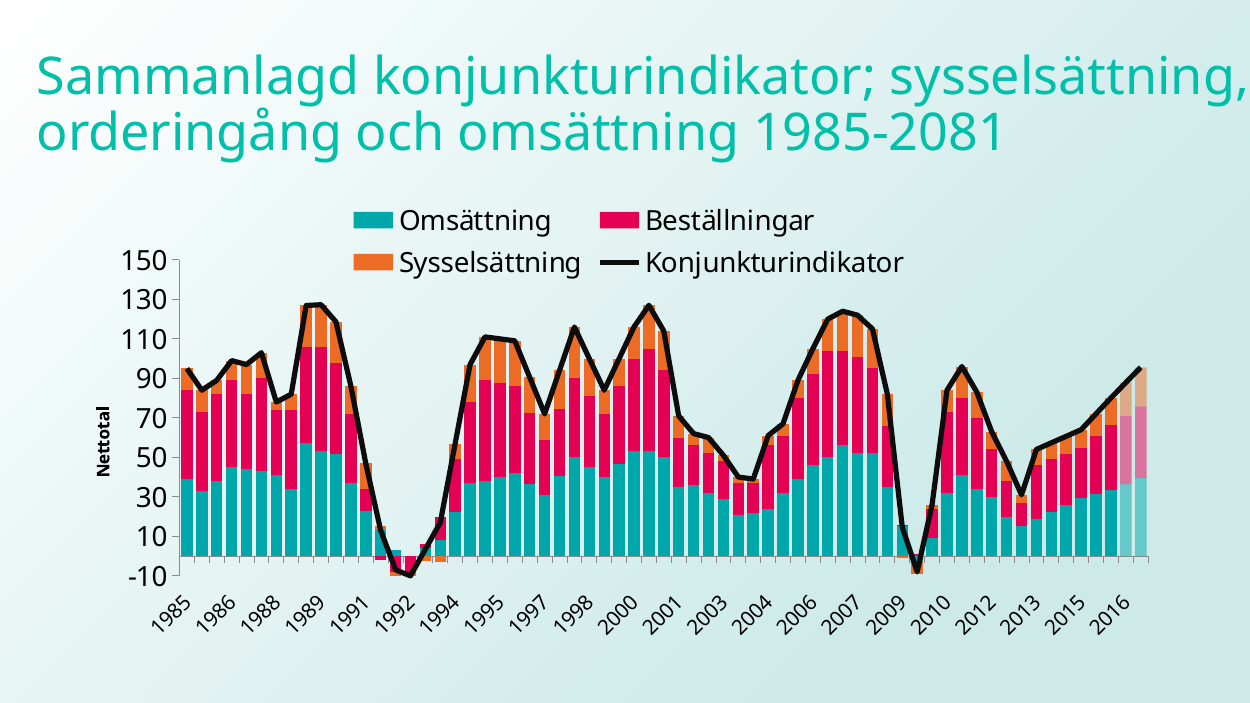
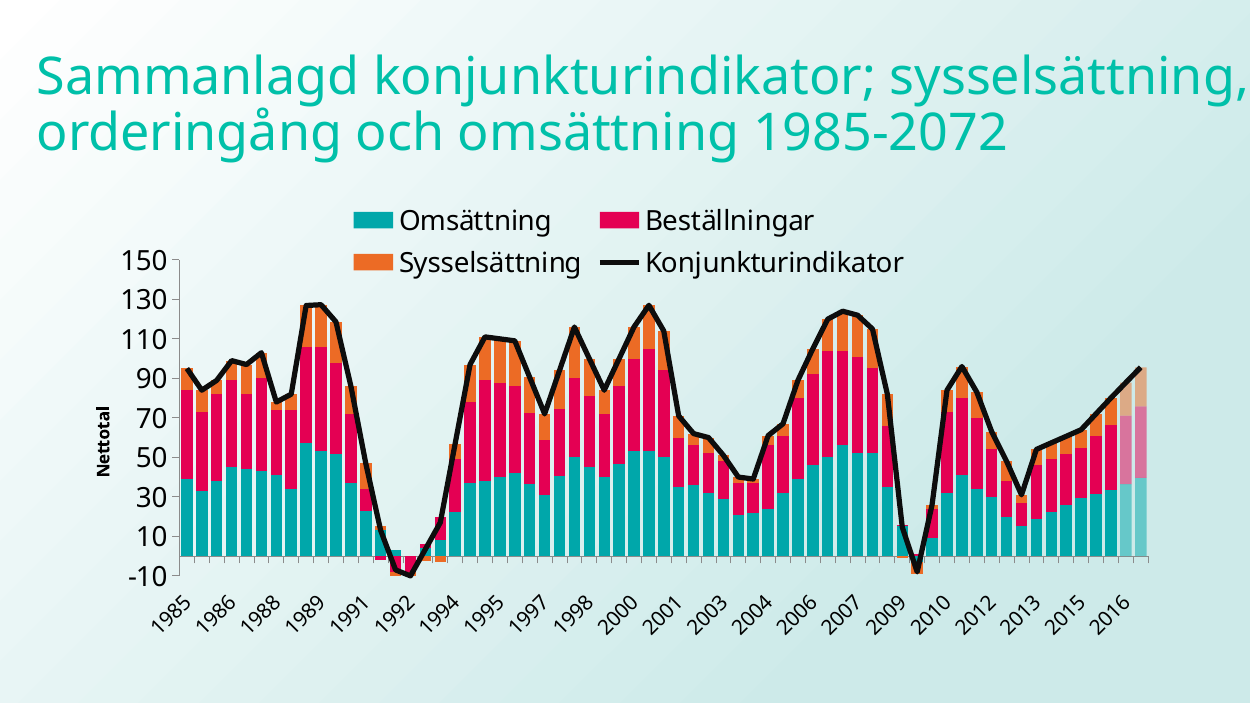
1985-2081: 1985-2081 -> 1985-2072
